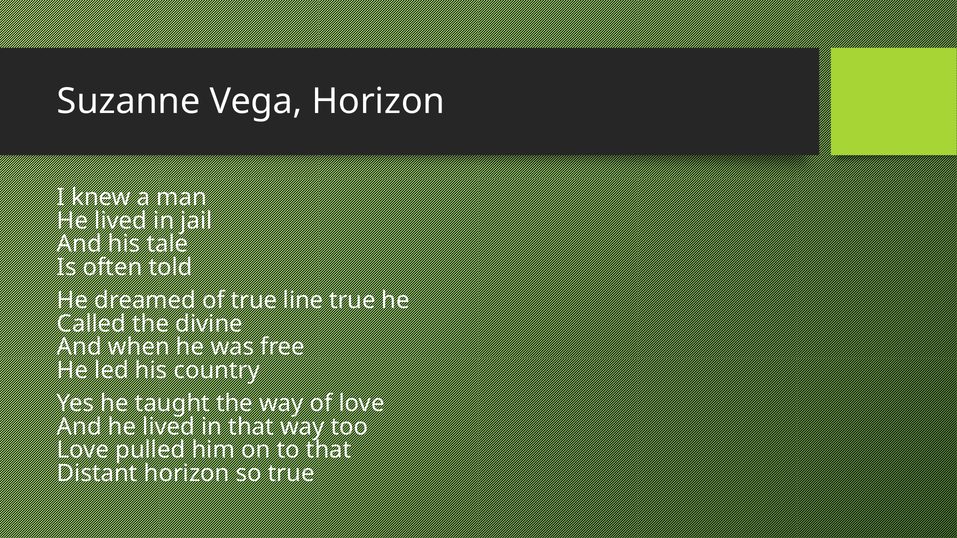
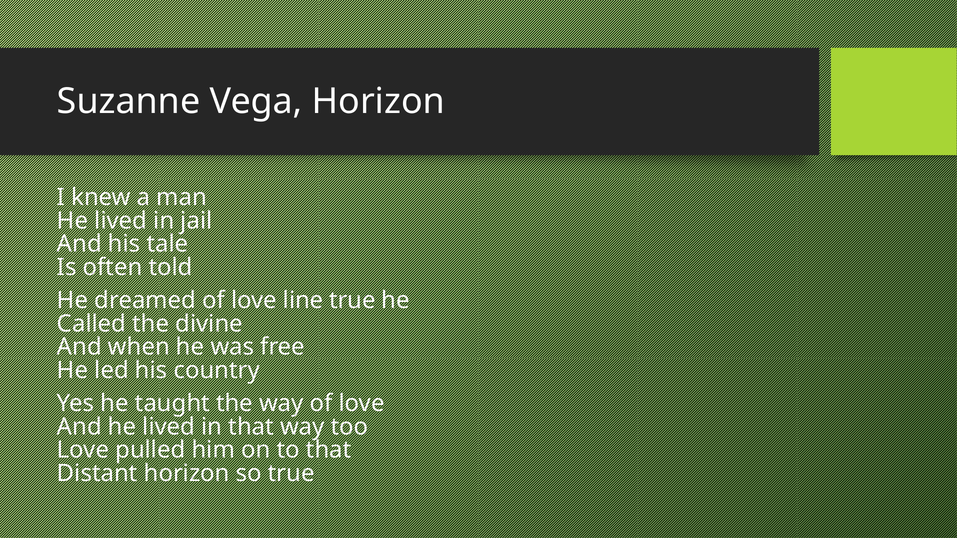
dreamed of true: true -> love
